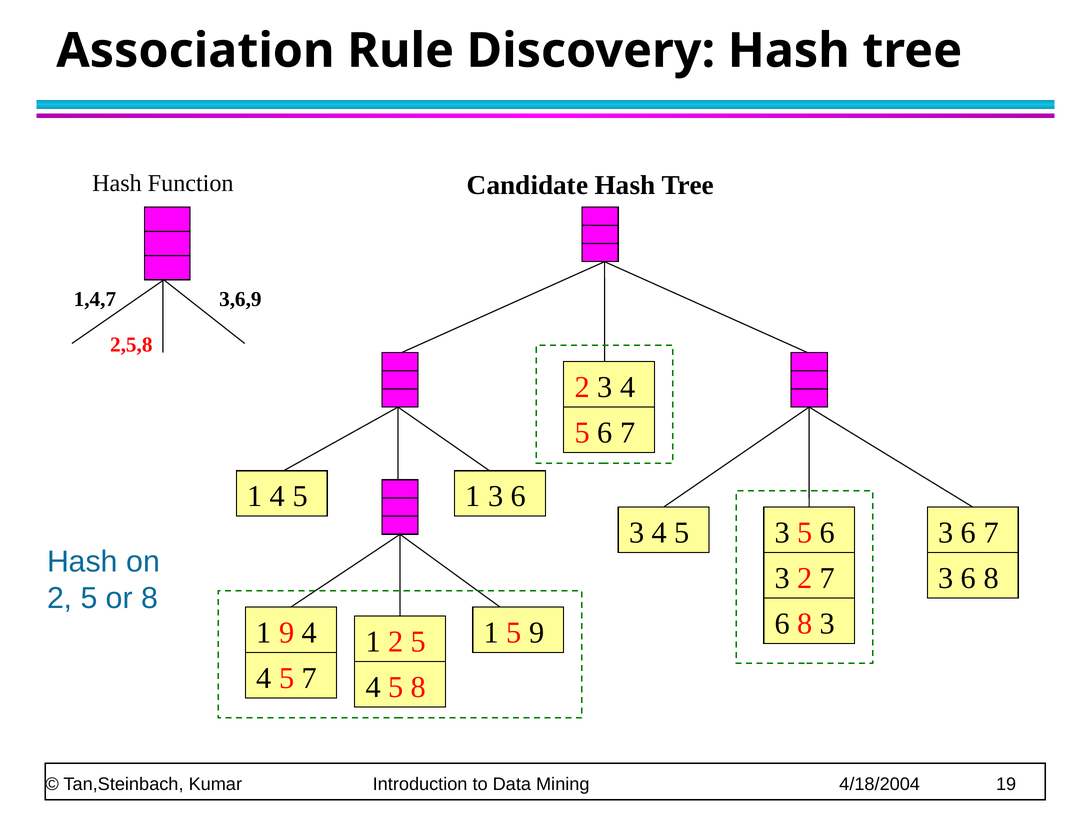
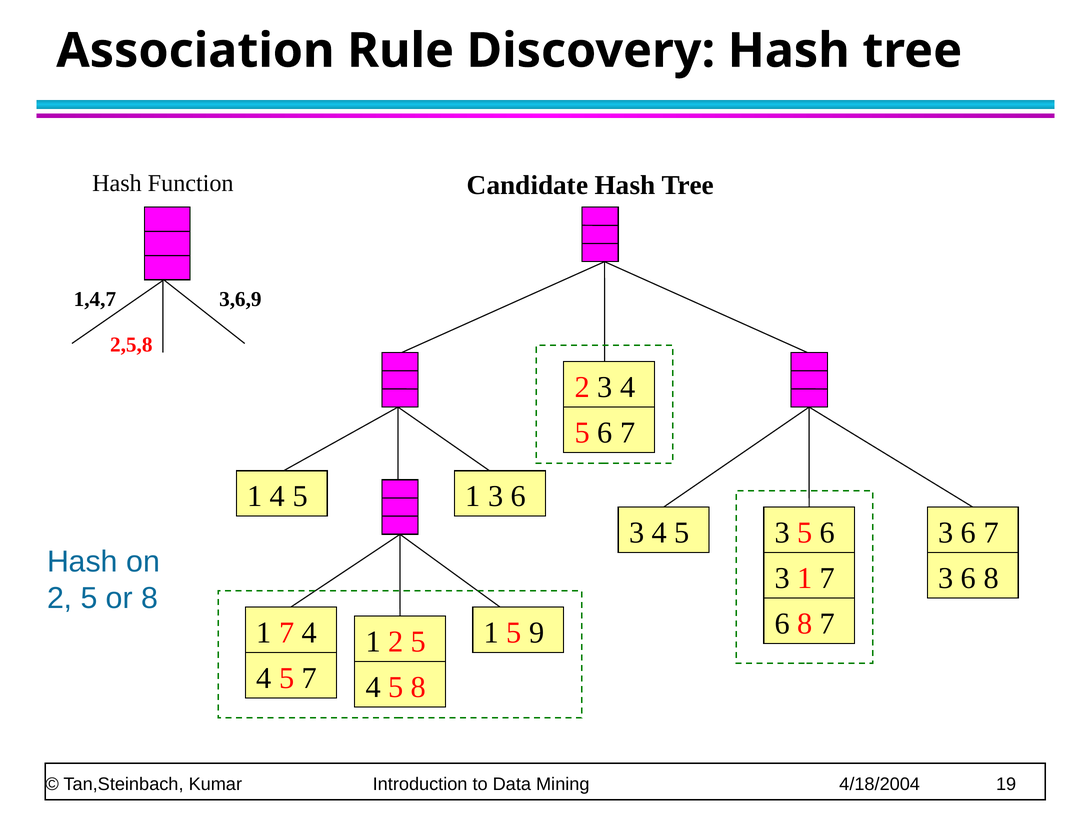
2 at (805, 578): 2 -> 1
3 at (828, 624): 3 -> 7
9 at (287, 633): 9 -> 7
